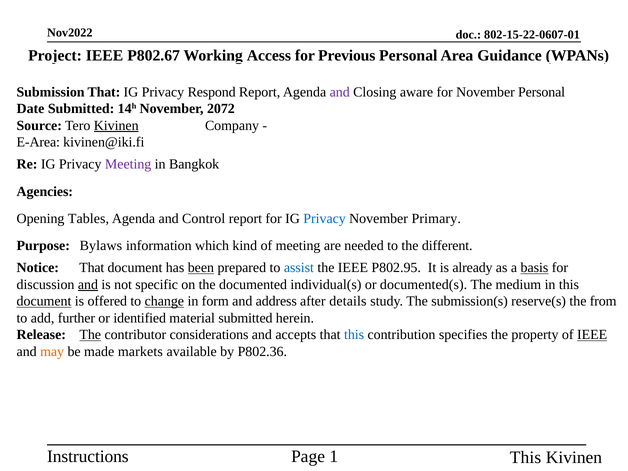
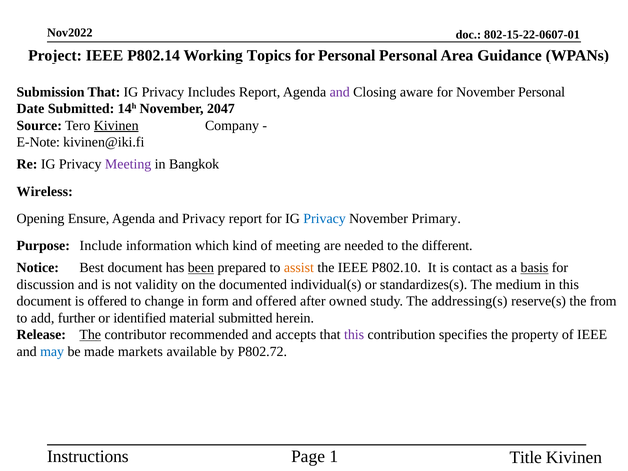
P802.67: P802.67 -> P802.14
Access: Access -> Topics
for Previous: Previous -> Personal
Respond: Respond -> Includes
2072: 2072 -> 2047
E-Area: E-Area -> E-Note
Agencies: Agencies -> Wireless
Tables: Tables -> Ensure
and Control: Control -> Privacy
Bylaws: Bylaws -> Include
Notice That: That -> Best
assist colour: blue -> orange
P802.95: P802.95 -> P802.10
already: already -> contact
and at (88, 284) underline: present -> none
specific: specific -> validity
documented(s: documented(s -> standardizes(s
document at (44, 301) underline: present -> none
change underline: present -> none
and address: address -> offered
details: details -> owned
submission(s: submission(s -> addressing(s
considerations: considerations -> recommended
this at (354, 335) colour: blue -> purple
IEEE at (592, 335) underline: present -> none
may colour: orange -> blue
P802.36: P802.36 -> P802.72
This at (526, 457): This -> Title
